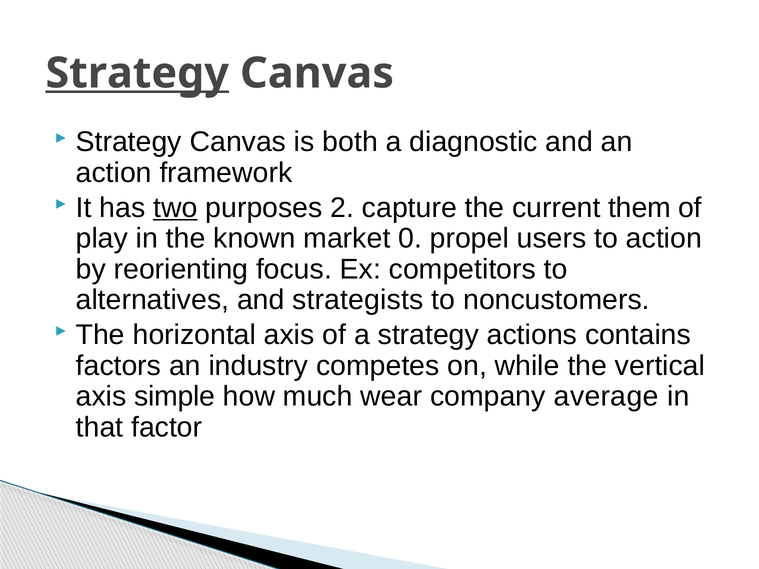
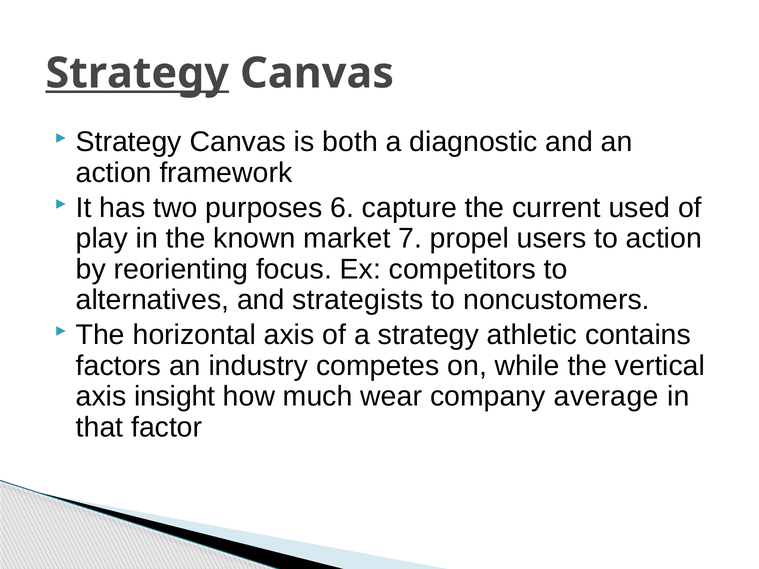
two underline: present -> none
2: 2 -> 6
them: them -> used
0: 0 -> 7
actions: actions -> athletic
simple: simple -> insight
